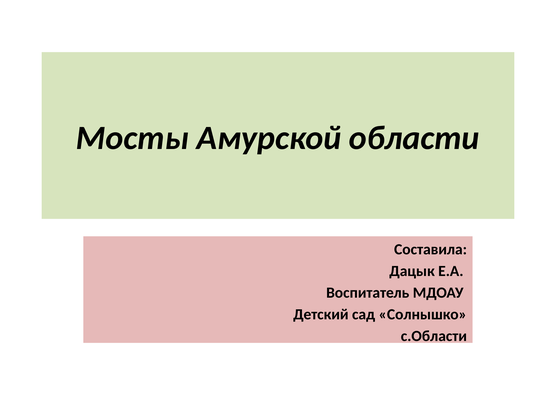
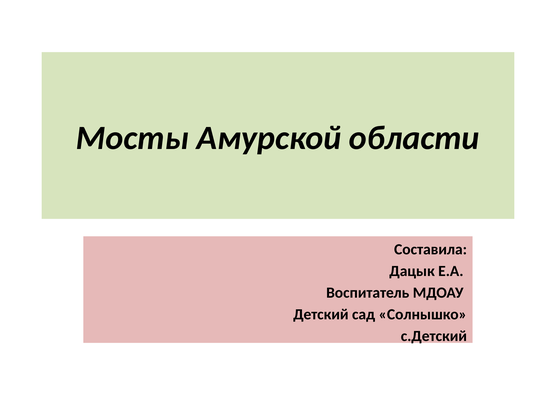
с.Области: с.Области -> с.Детский
